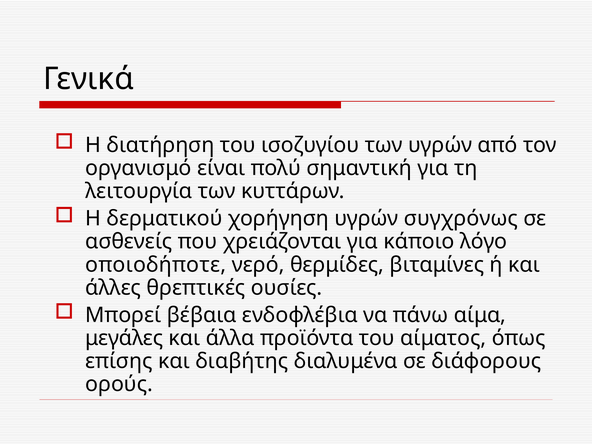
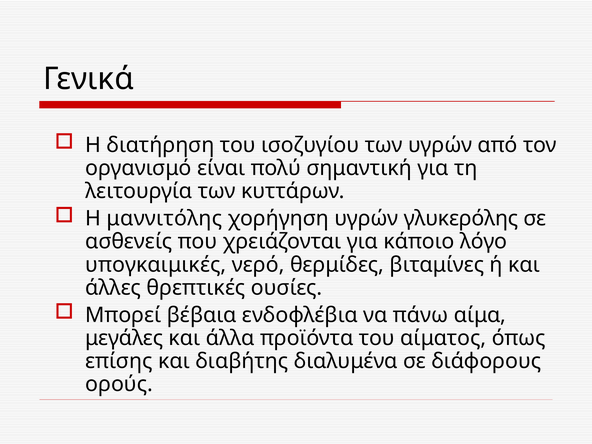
δερματικού: δερματικού -> μαννιτόλης
συγχρόνως: συγχρόνως -> γλυκερόλης
οποιοδήποτε: οποιοδήποτε -> υπογκαιμικές
